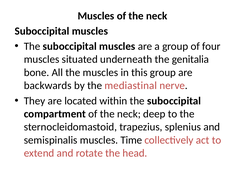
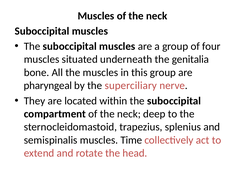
backwards: backwards -> pharyngeal
mediastinal: mediastinal -> superciliary
